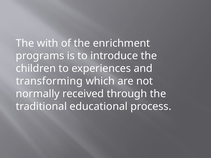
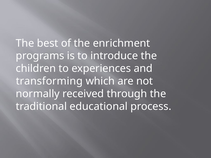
with: with -> best
